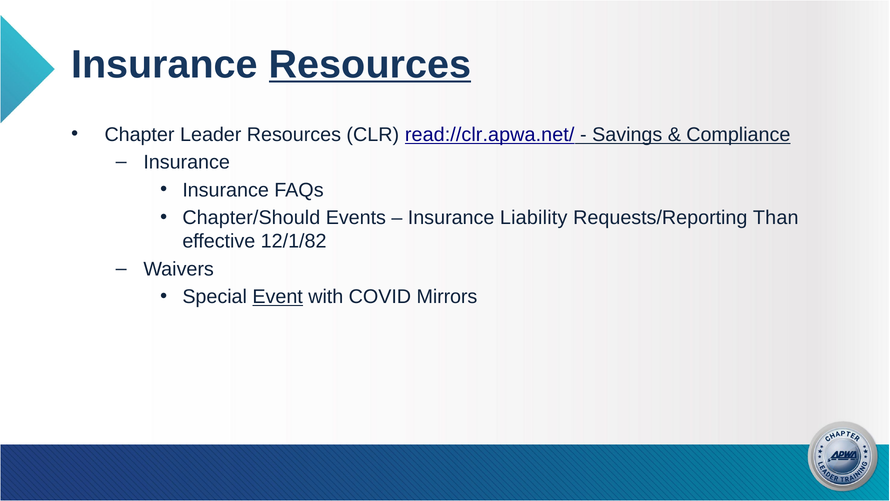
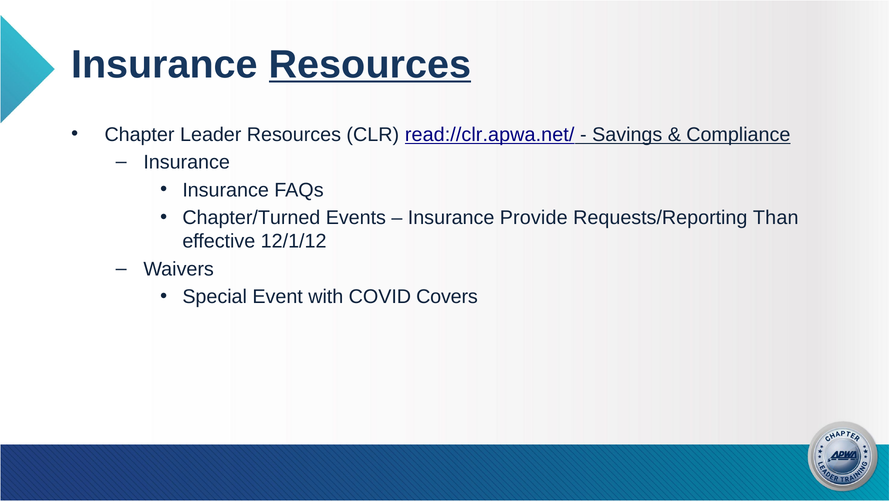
Chapter/Should: Chapter/Should -> Chapter/Turned
Liability: Liability -> Provide
12/1/82: 12/1/82 -> 12/1/12
Event underline: present -> none
Mirrors: Mirrors -> Covers
